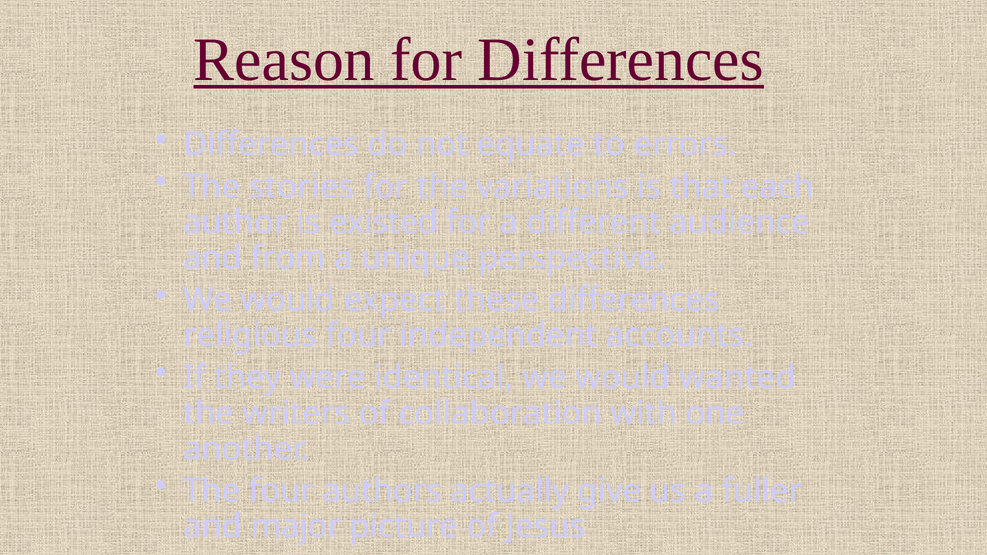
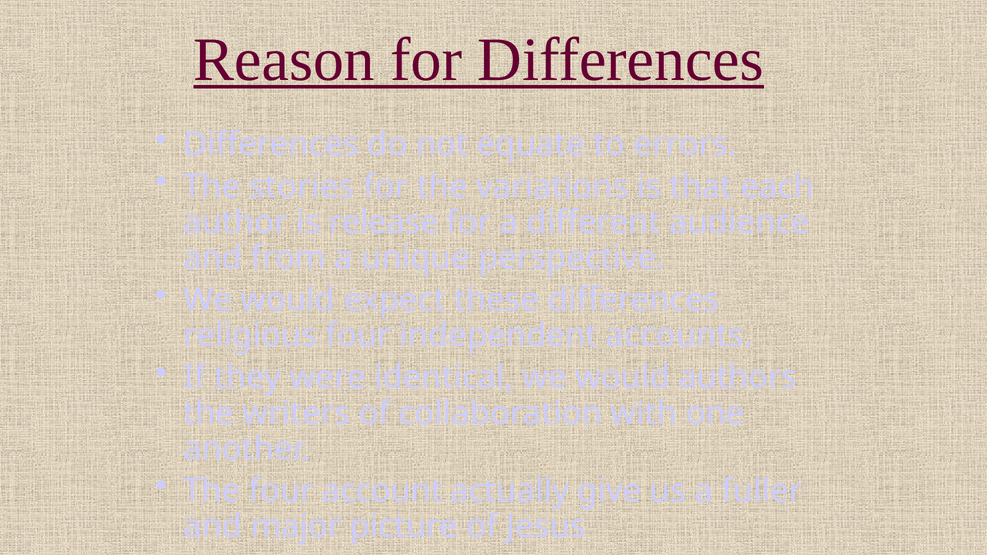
existed: existed -> release
wanted: wanted -> authors
authors: authors -> account
